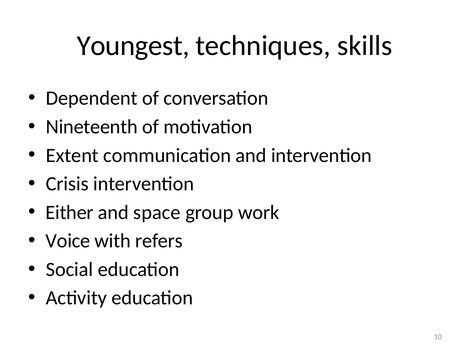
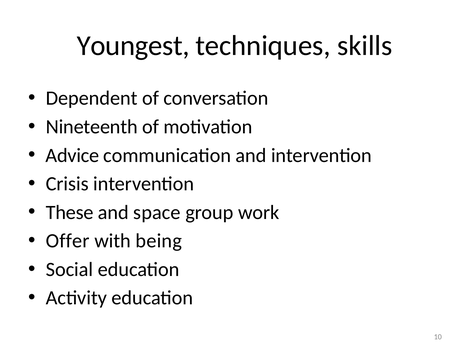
Extent: Extent -> Advice
Either: Either -> These
Voice: Voice -> Offer
refers: refers -> being
